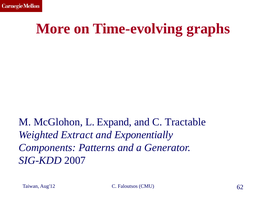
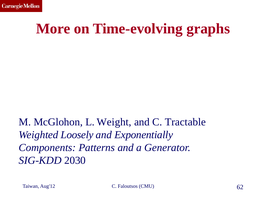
Expand: Expand -> Weight
Extract: Extract -> Loosely
2007: 2007 -> 2030
